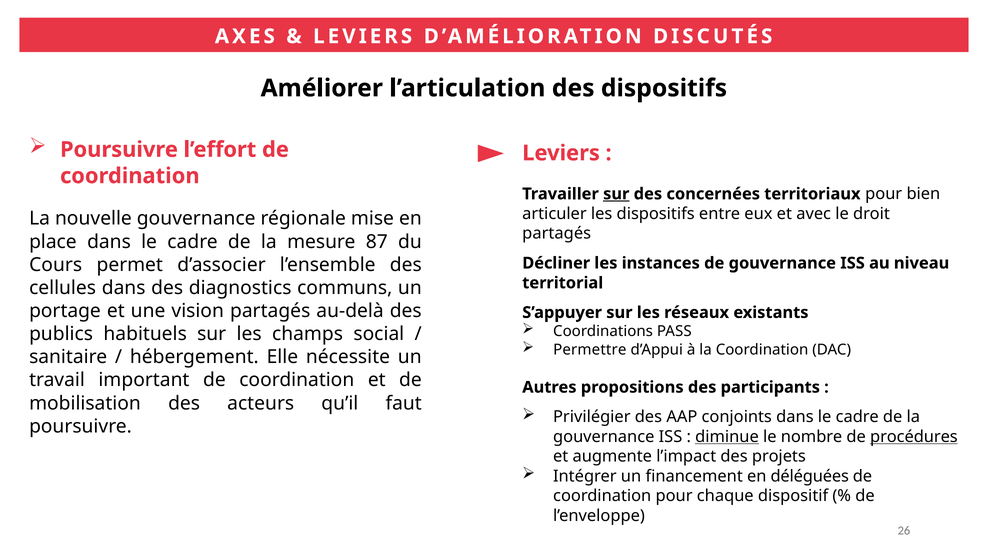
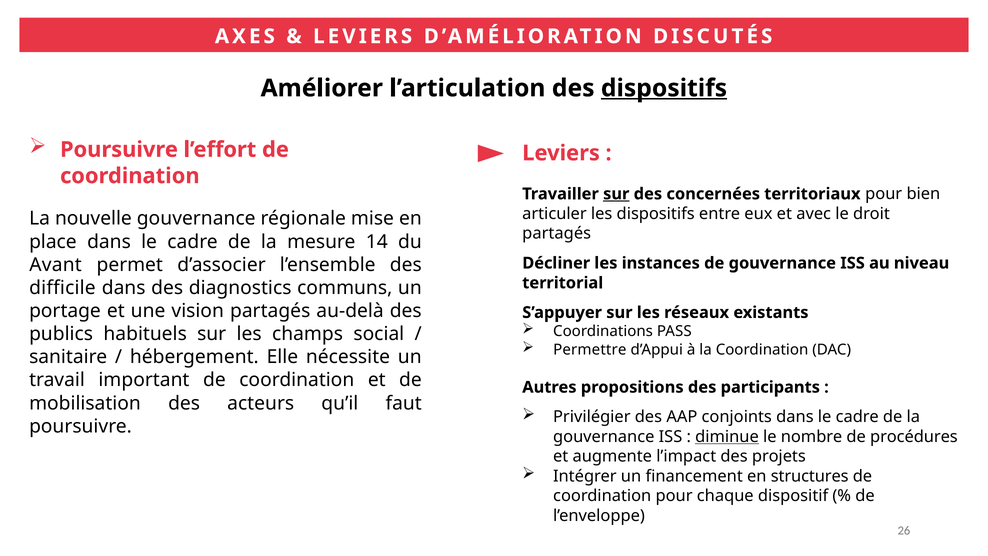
dispositifs at (664, 88) underline: none -> present
87: 87 -> 14
Cours: Cours -> Avant
cellules: cellules -> difficile
procédures underline: present -> none
déléguées: déléguées -> structures
